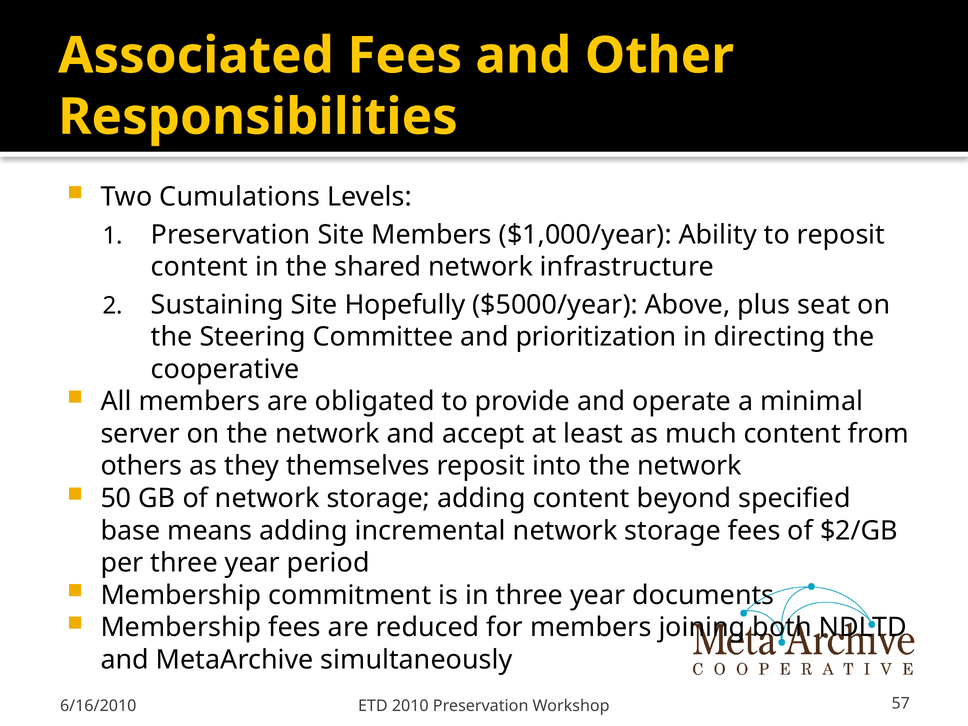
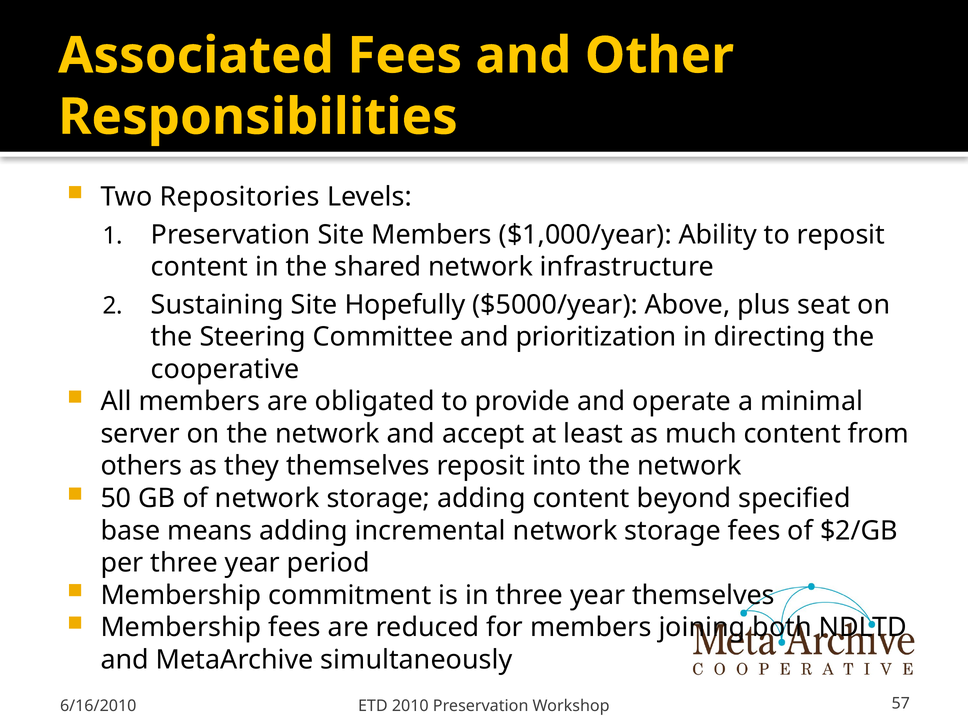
Cumulations: Cumulations -> Repositories
year documents: documents -> themselves
